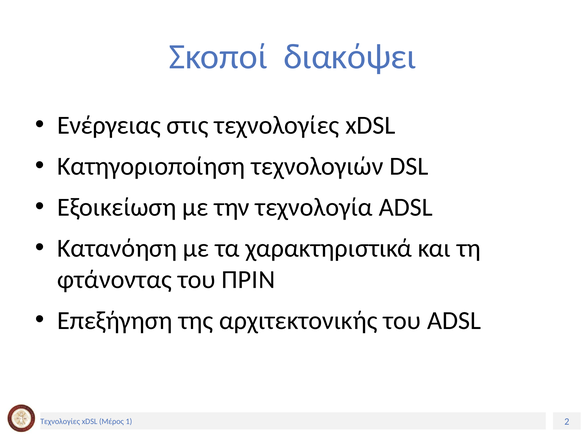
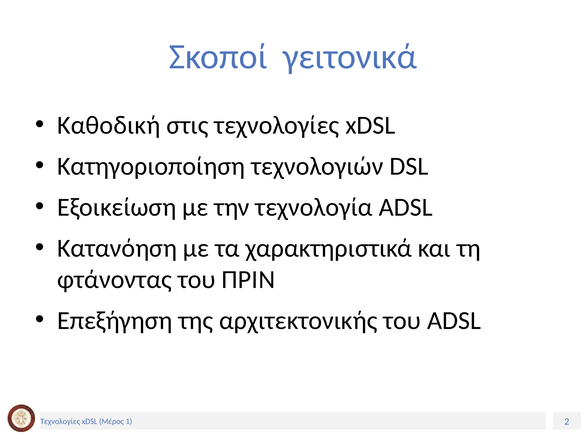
διακόψει: διακόψει -> γειτονικά
Ενέργειας: Ενέργειας -> Καθοδική
